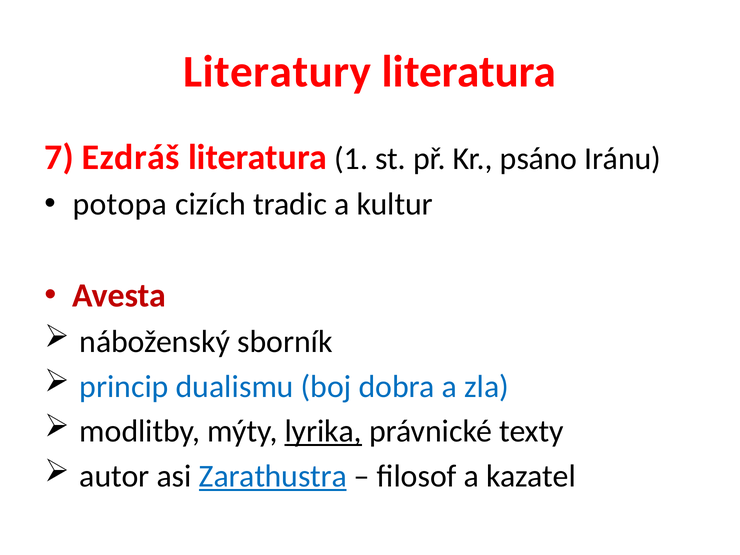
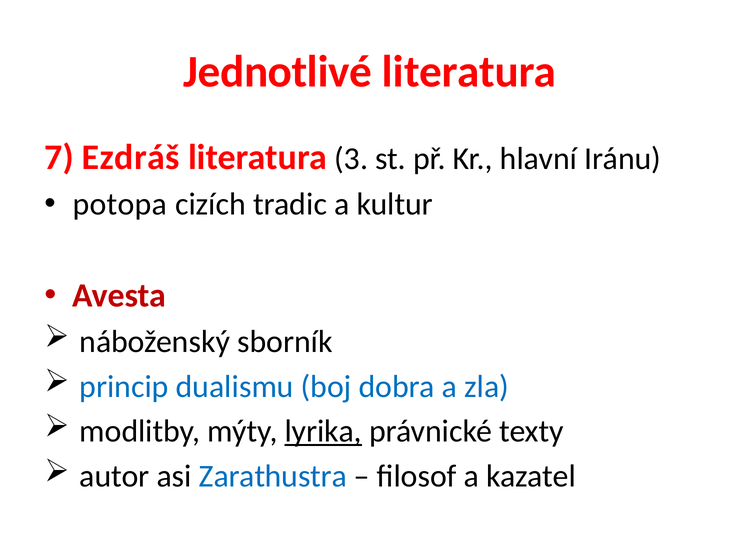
Literatury: Literatury -> Jednotlivé
1: 1 -> 3
psáno: psáno -> hlavní
Zarathustra underline: present -> none
